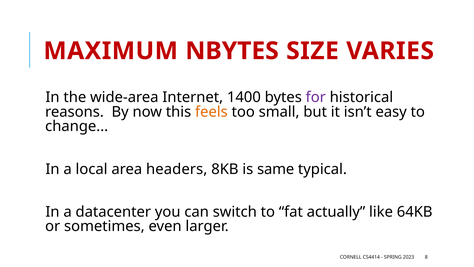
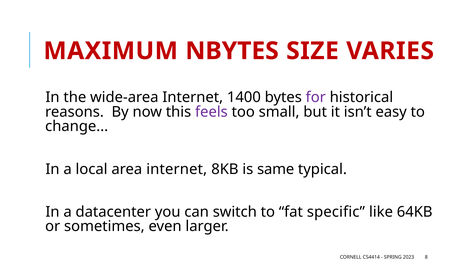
feels colour: orange -> purple
area headers: headers -> internet
actually: actually -> specific
